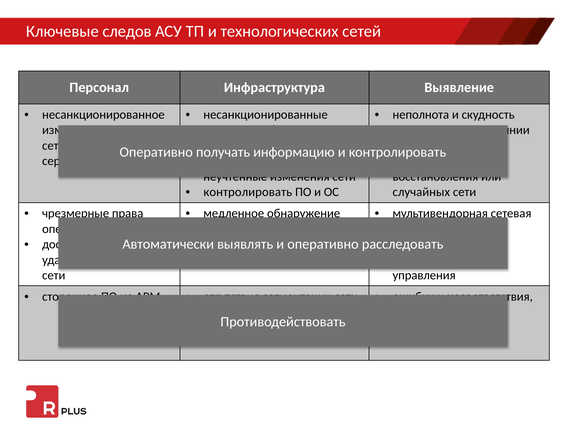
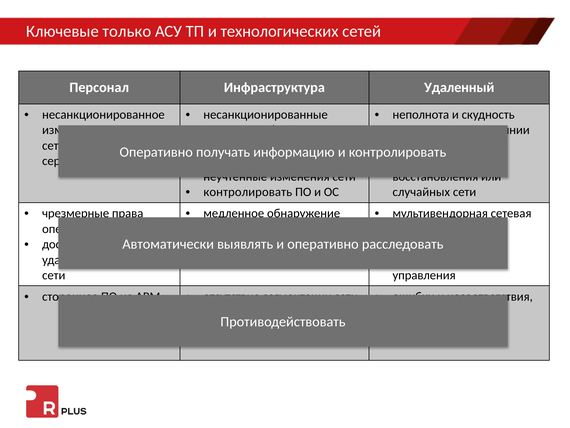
следов: следов -> только
Инфраструктура Выявление: Выявление -> Удаленный
